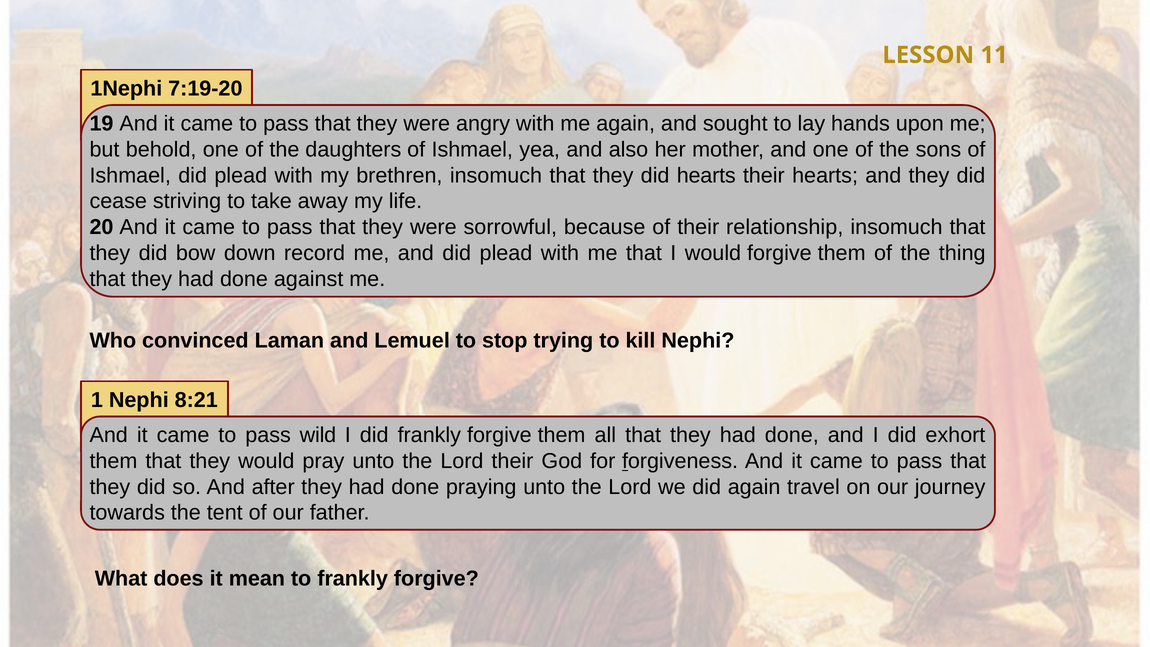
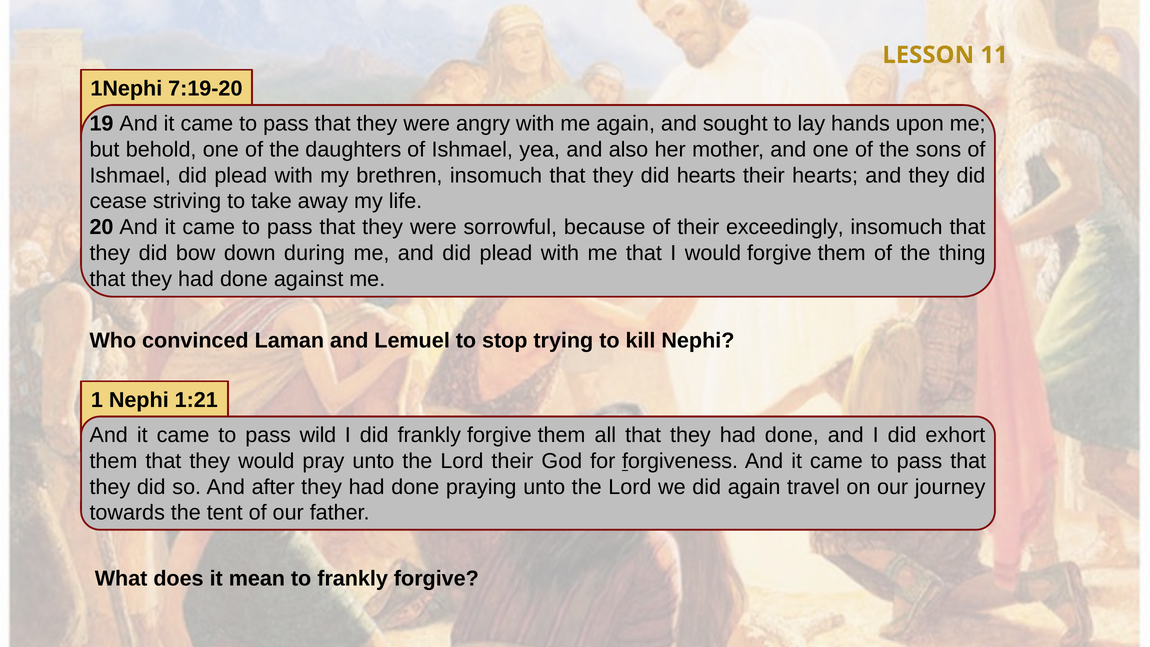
relationship: relationship -> exceedingly
record: record -> during
8:21: 8:21 -> 1:21
